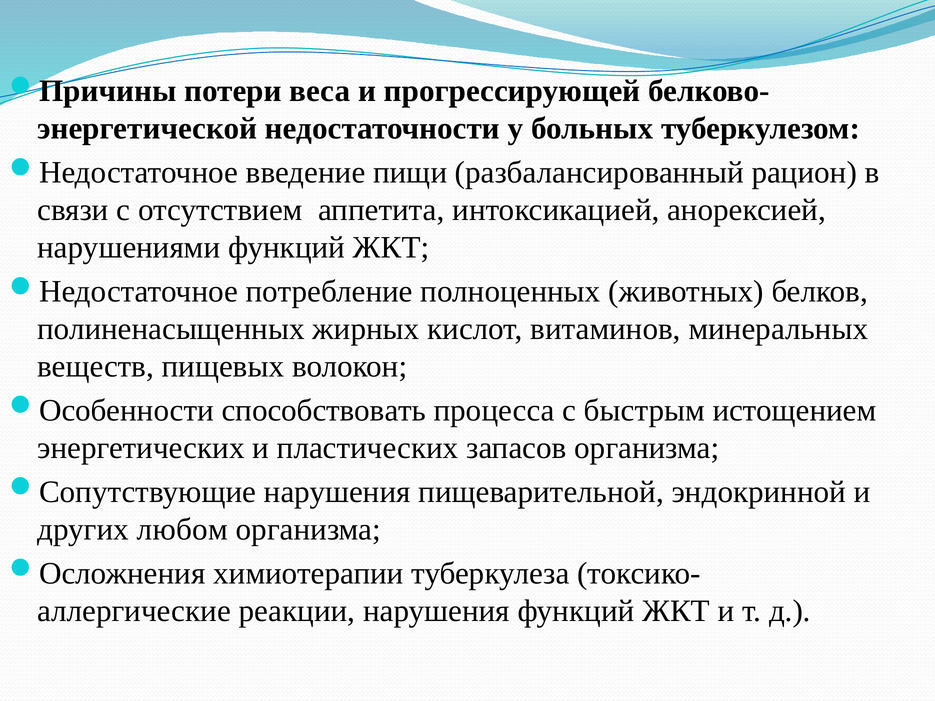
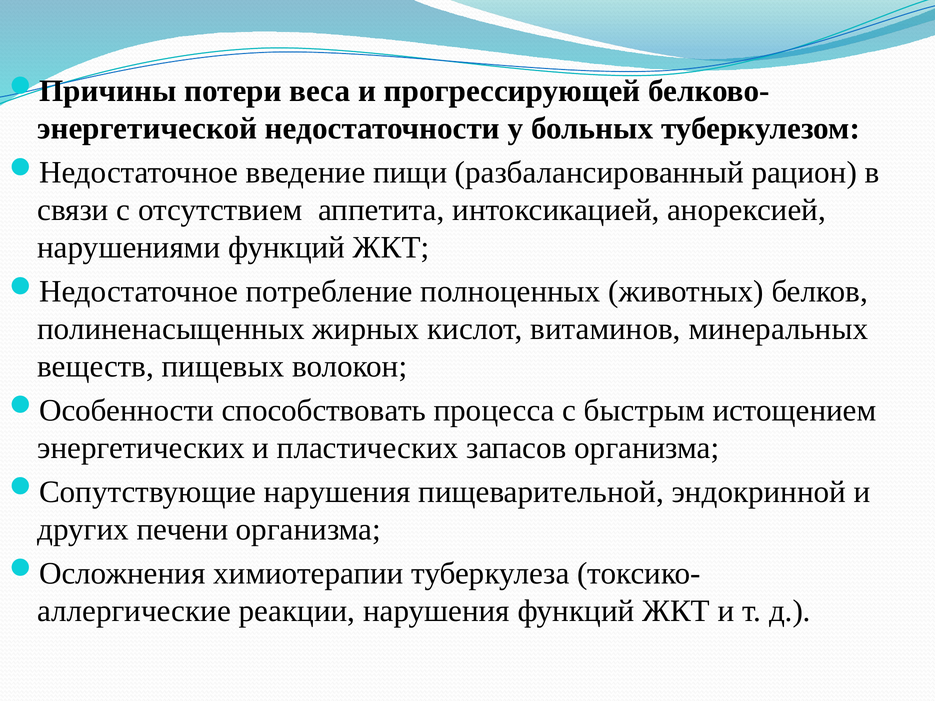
любом: любом -> печени
